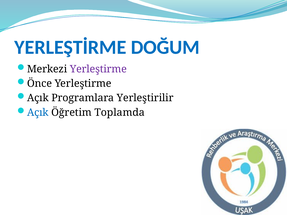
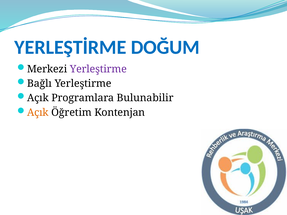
Önce: Önce -> Bağlı
Yerleştirilir: Yerleştirilir -> Bulunabilir
Açık at (38, 113) colour: blue -> orange
Toplamda: Toplamda -> Kontenjan
